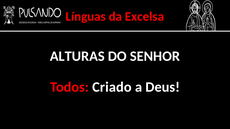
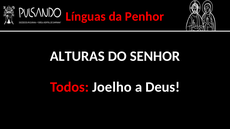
Excelsa: Excelsa -> Penhor
Criado: Criado -> Joelho
